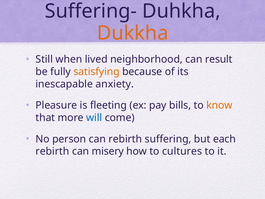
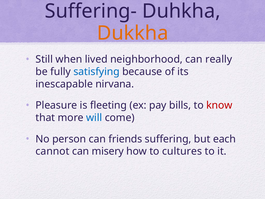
result: result -> really
satisfying colour: orange -> blue
anxiety: anxiety -> nirvana
know colour: orange -> red
can rebirth: rebirth -> friends
rebirth at (52, 151): rebirth -> cannot
